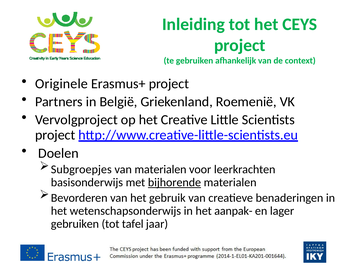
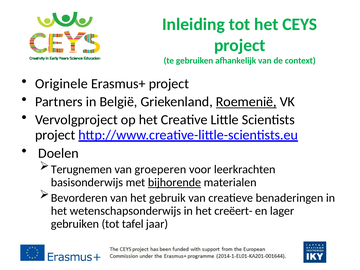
Roemenië underline: none -> present
Subgroepjes: Subgroepjes -> Terugnemen
van materialen: materialen -> groeperen
aanpak-: aanpak- -> creëert-
